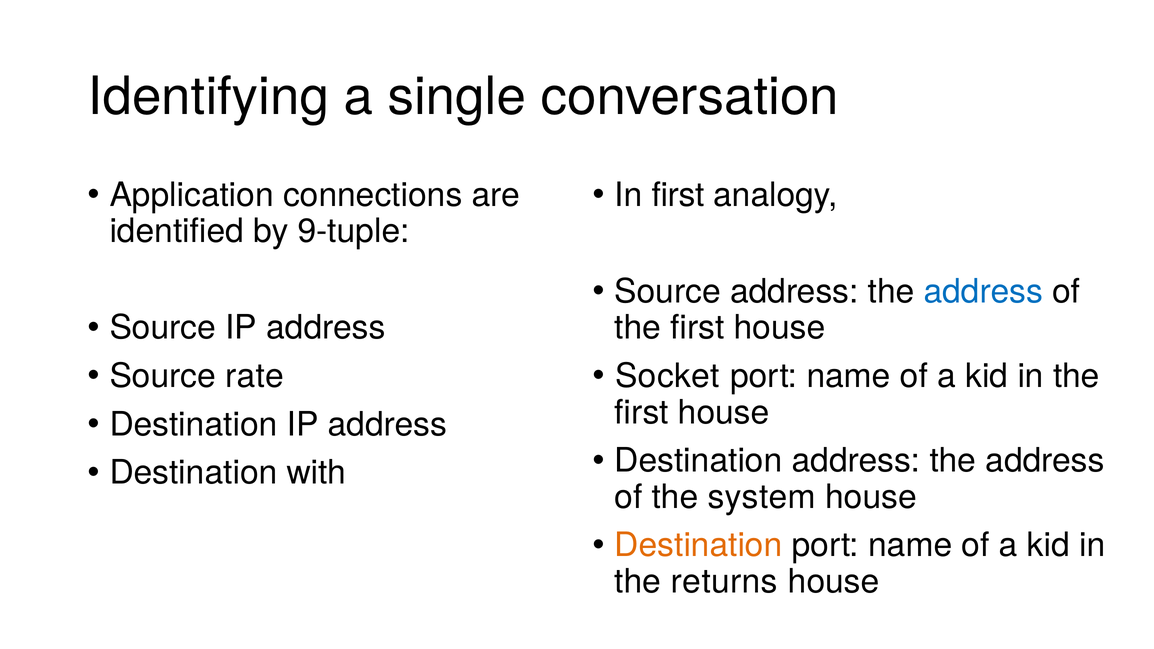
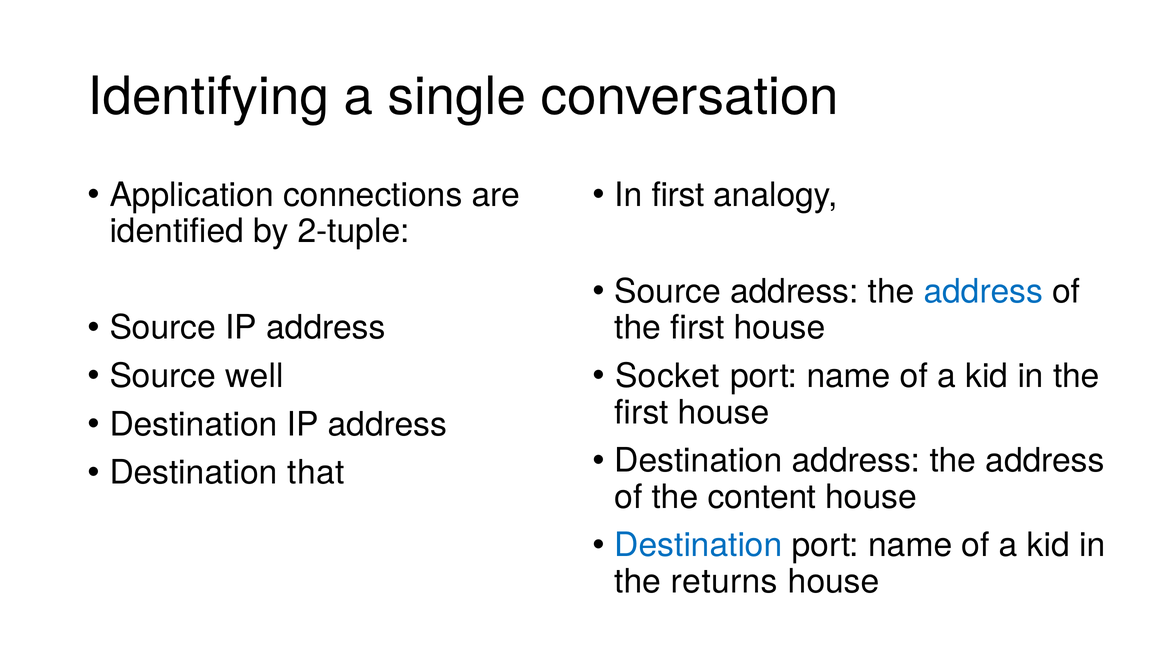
9-tuple: 9-tuple -> 2-tuple
rate: rate -> well
with: with -> that
system: system -> content
Destination at (698, 545) colour: orange -> blue
